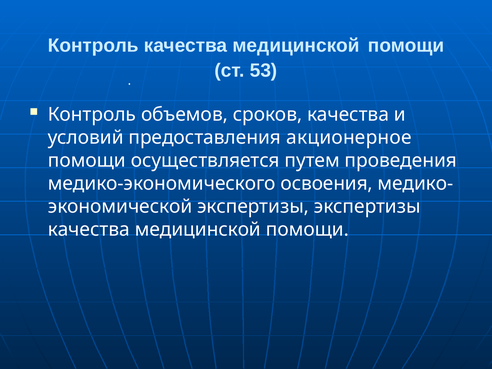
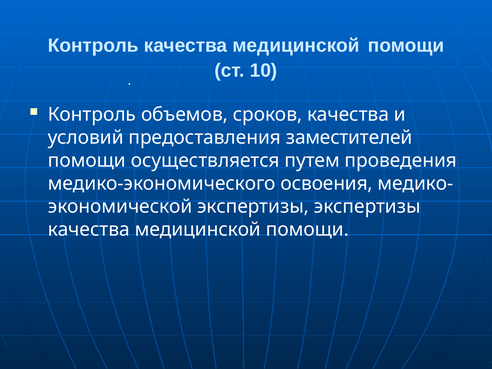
53: 53 -> 10
акционерное: акционерное -> заместителей
